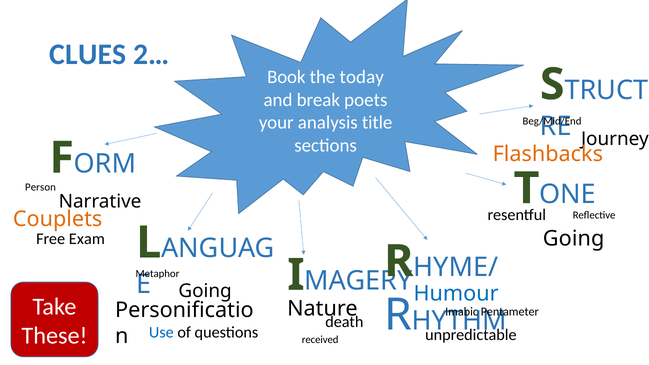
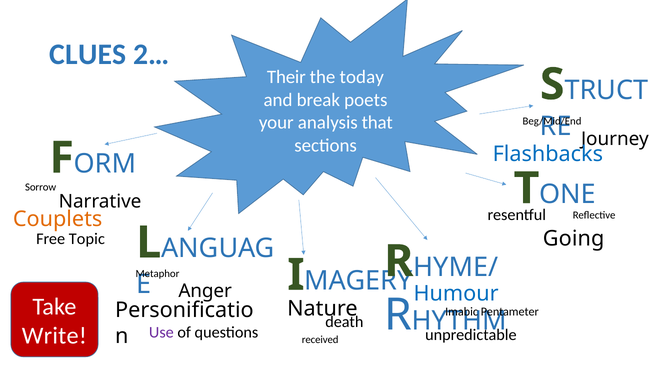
Book: Book -> Their
title: title -> that
Flashbacks colour: orange -> blue
Person: Person -> Sorrow
Exam: Exam -> Topic
Going at (205, 291): Going -> Anger
These: These -> Write
Use colour: blue -> purple
